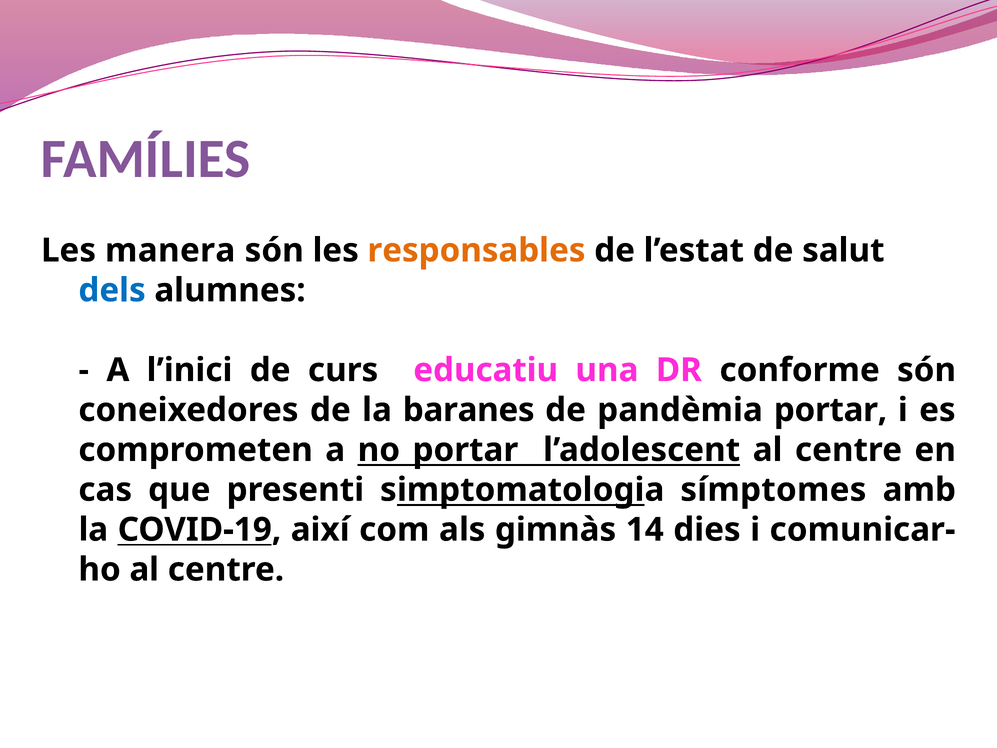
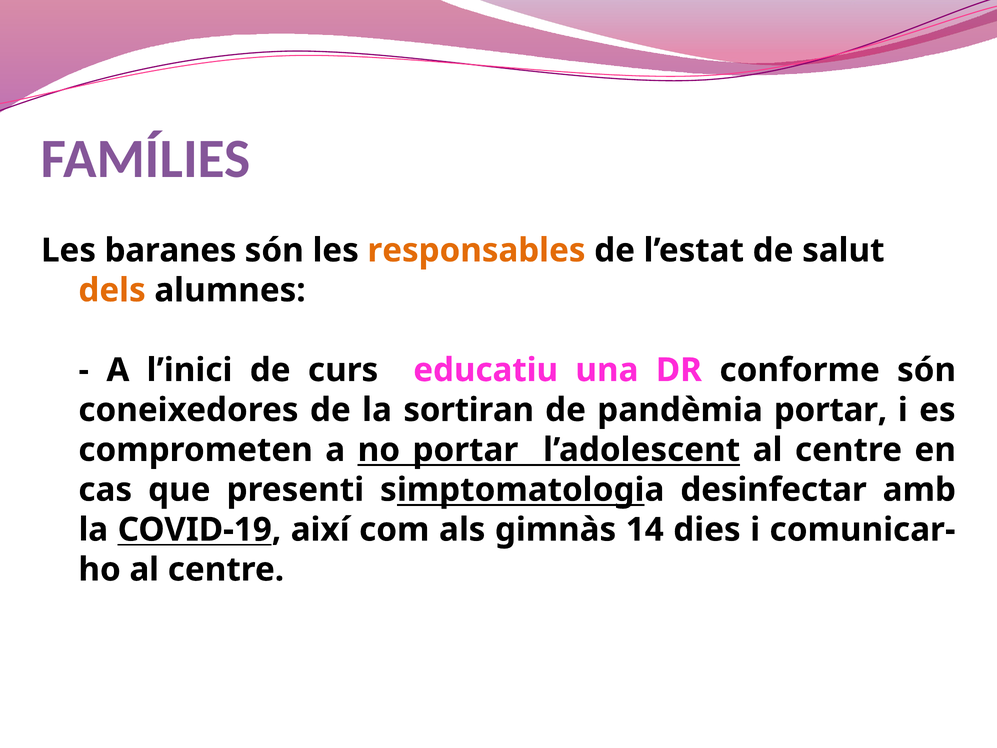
manera: manera -> baranes
dels colour: blue -> orange
baranes: baranes -> sortiran
símptomes: símptomes -> desinfectar
